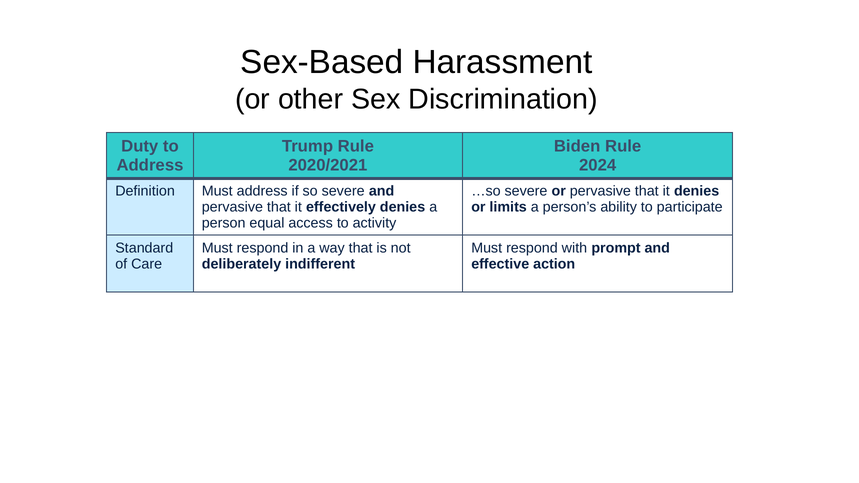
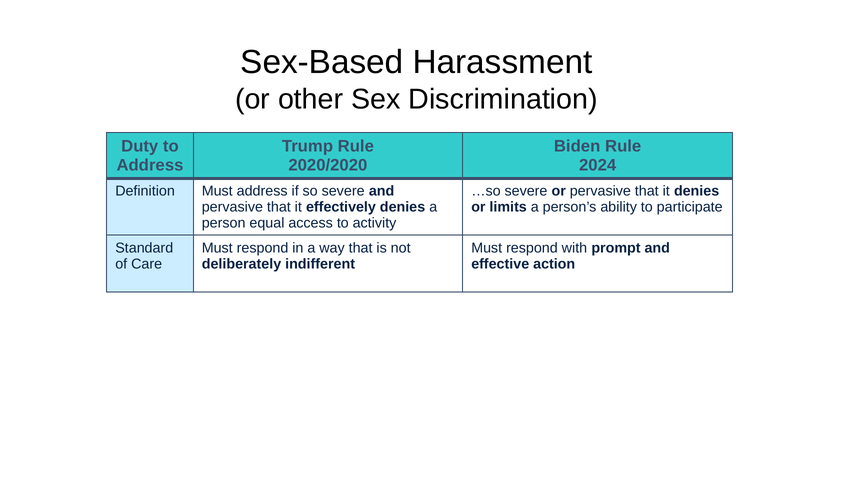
2020/2021: 2020/2021 -> 2020/2020
